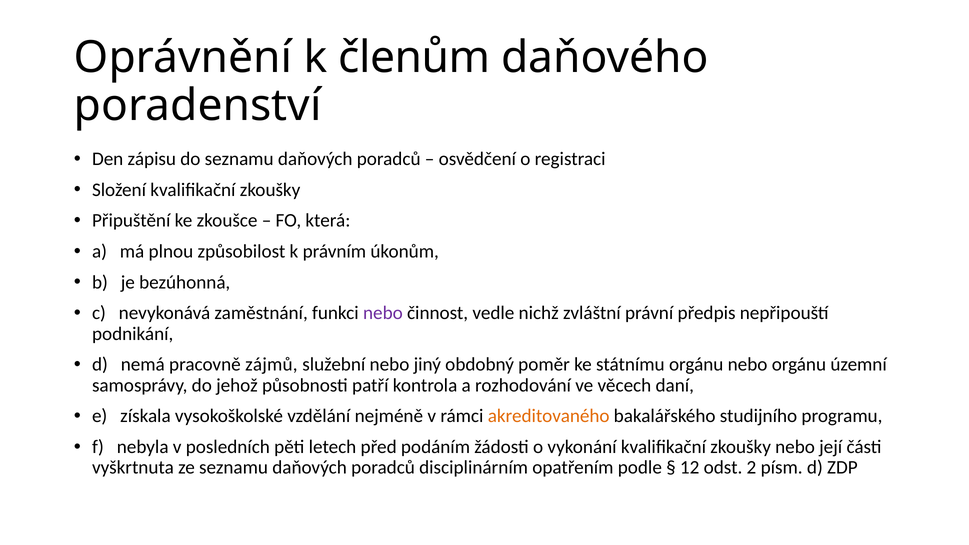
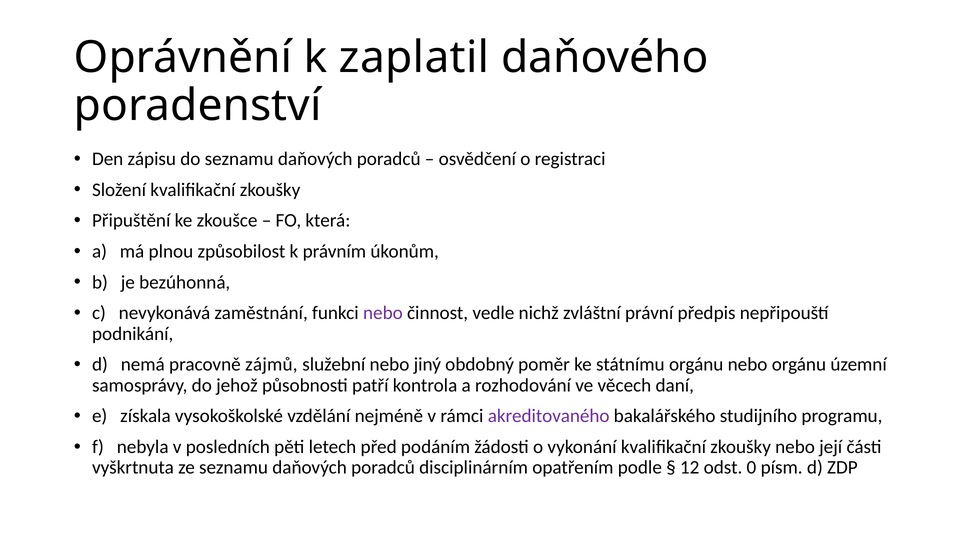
členům: členům -> zaplatil
akreditovaného colour: orange -> purple
2: 2 -> 0
